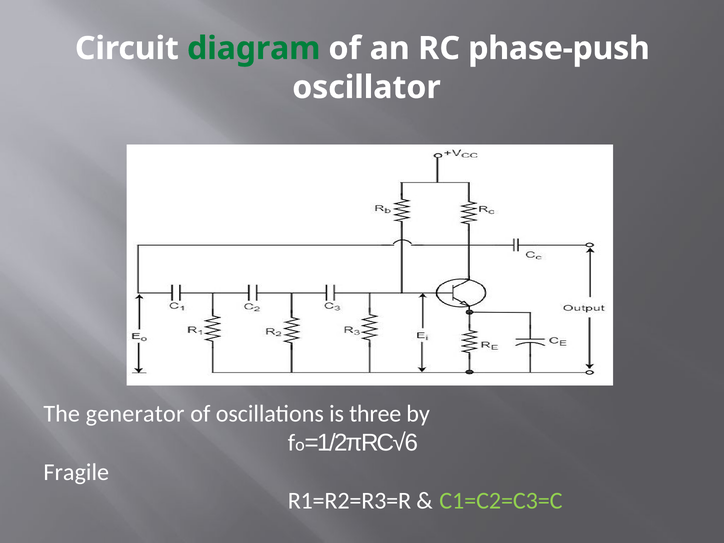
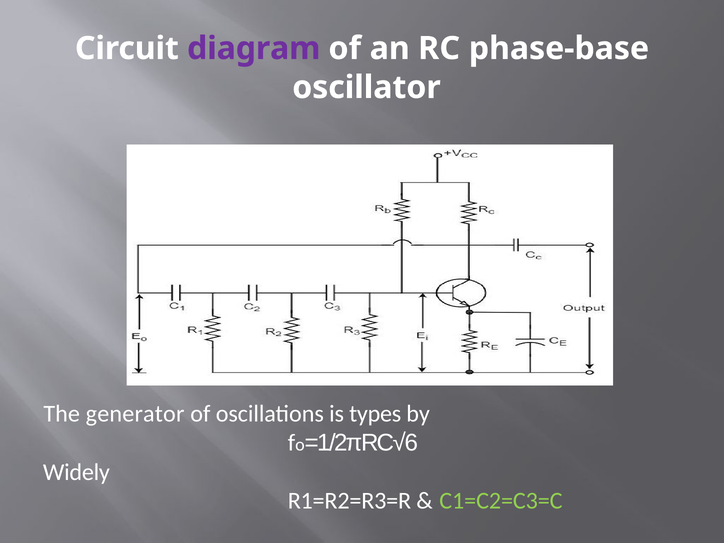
diagram colour: green -> purple
phase-push: phase-push -> phase-base
three: three -> types
Fragile: Fragile -> Widely
